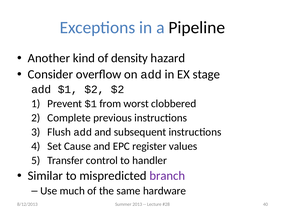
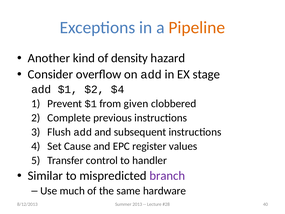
Pipeline colour: black -> orange
$2 $2: $2 -> $4
worst: worst -> given
